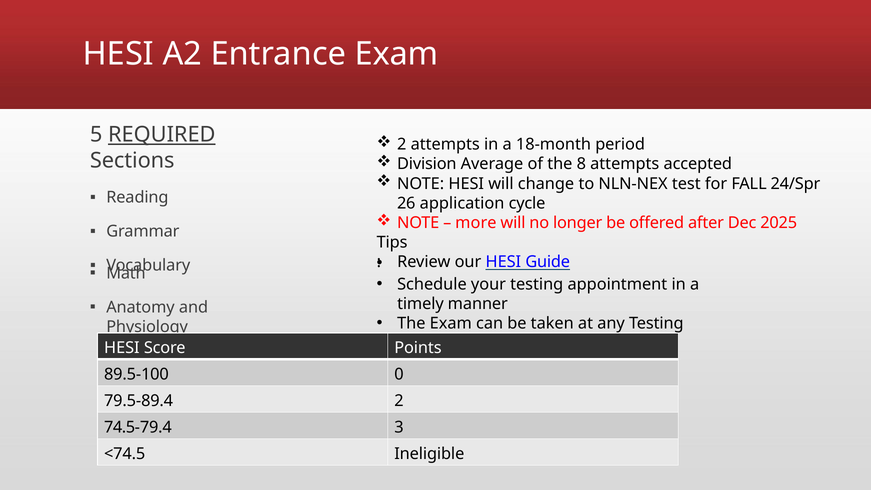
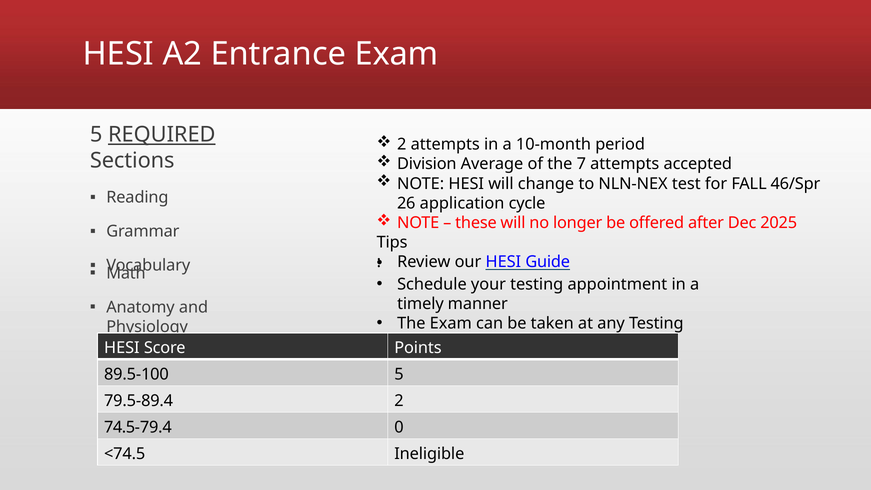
18-month: 18-month -> 10-month
8: 8 -> 7
24/Spr: 24/Spr -> 46/Spr
more: more -> these
89.5-100 0: 0 -> 5
3: 3 -> 0
